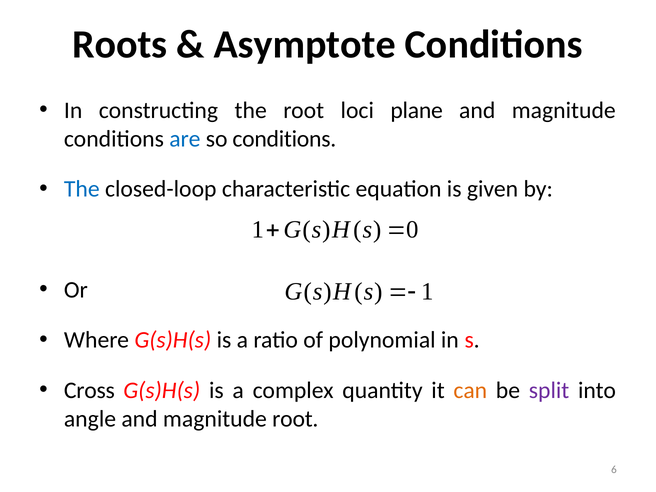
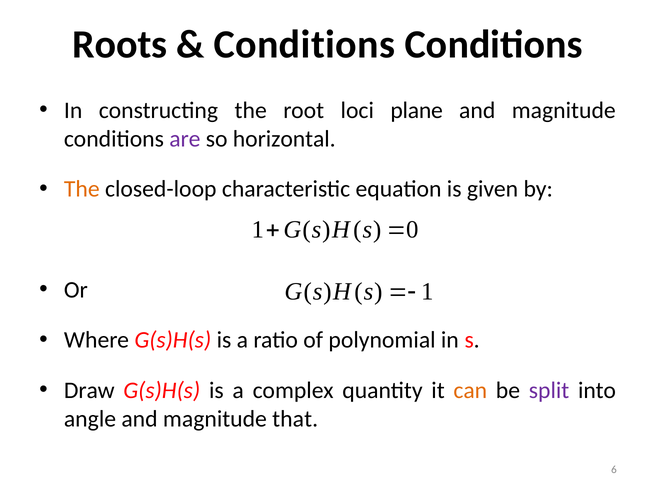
Asymptote at (305, 45): Asymptote -> Conditions
are colour: blue -> purple
so conditions: conditions -> horizontal
The at (82, 189) colour: blue -> orange
Cross: Cross -> Draw
magnitude root: root -> that
